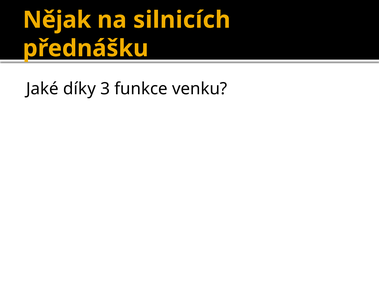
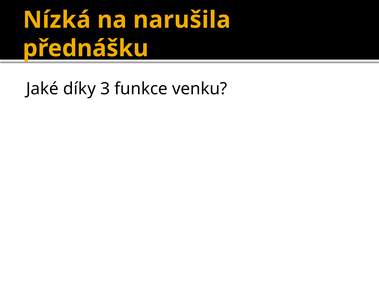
Nějak: Nějak -> Nízká
silnicích: silnicích -> narušila
